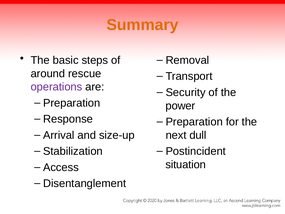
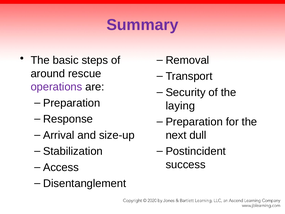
Summary colour: orange -> purple
power: power -> laying
situation: situation -> success
